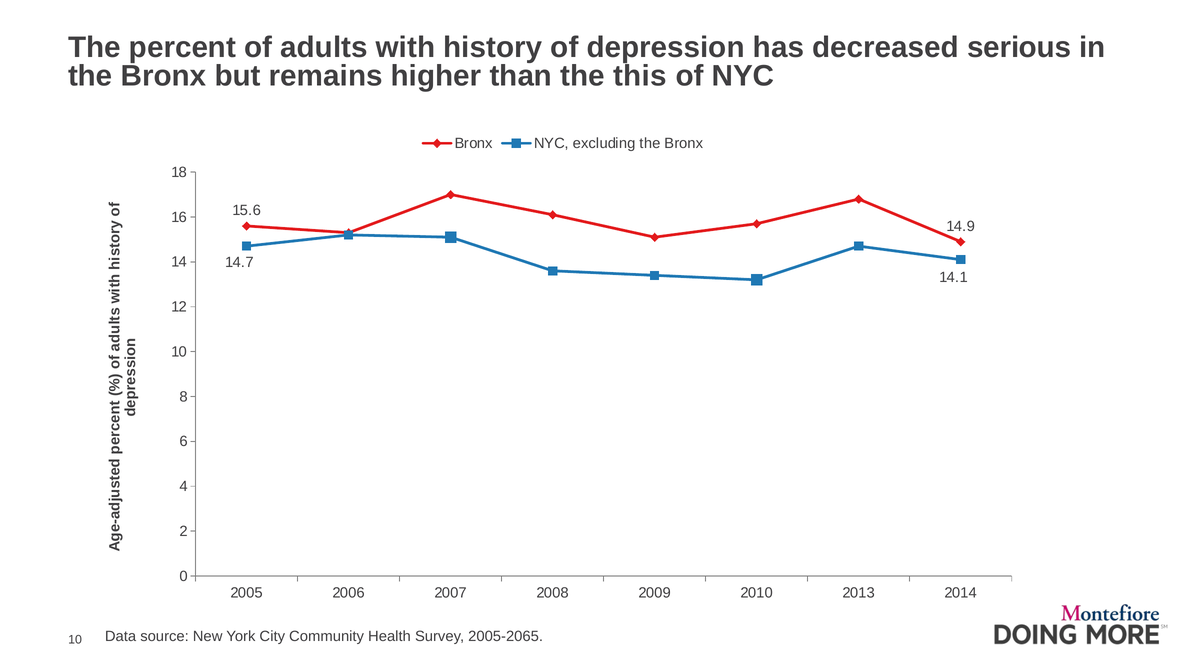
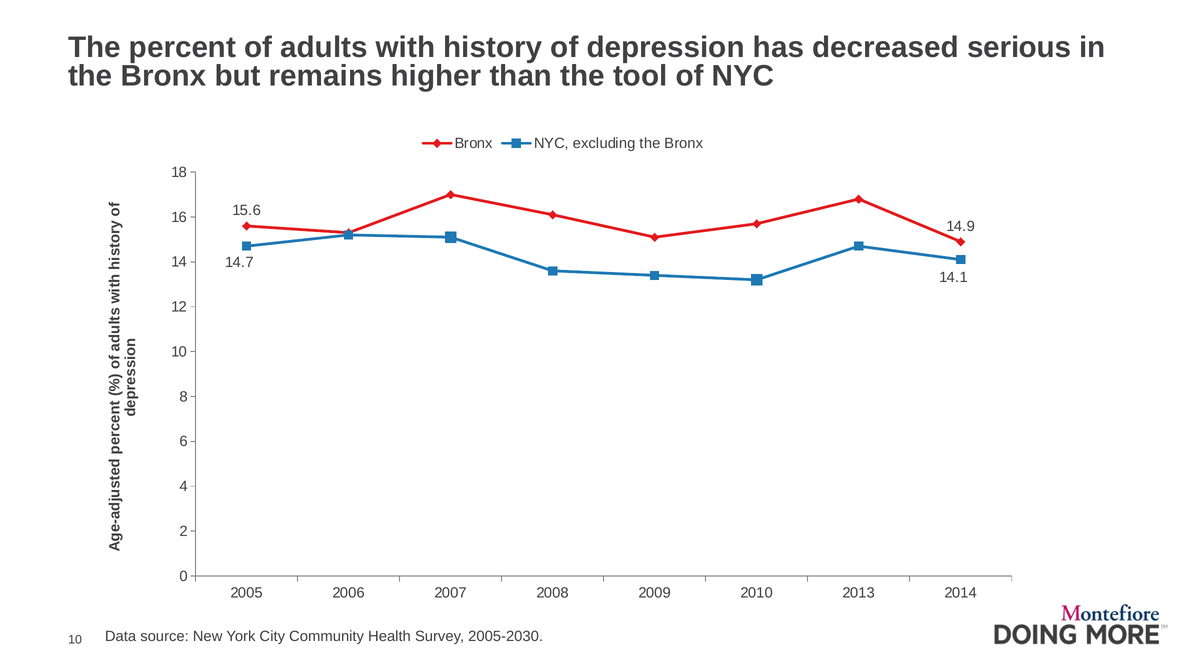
this: this -> tool
2005-2065: 2005-2065 -> 2005-2030
